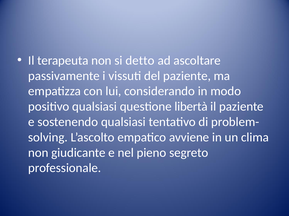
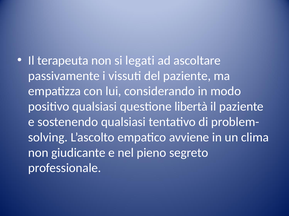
detto: detto -> legati
